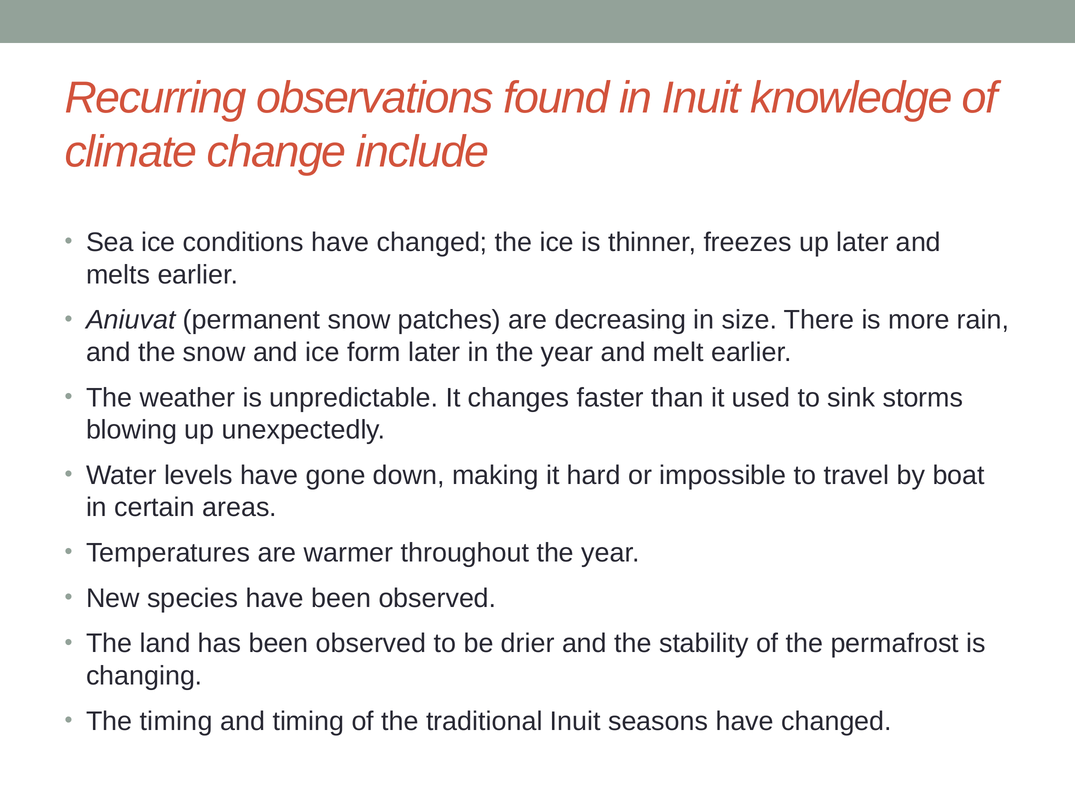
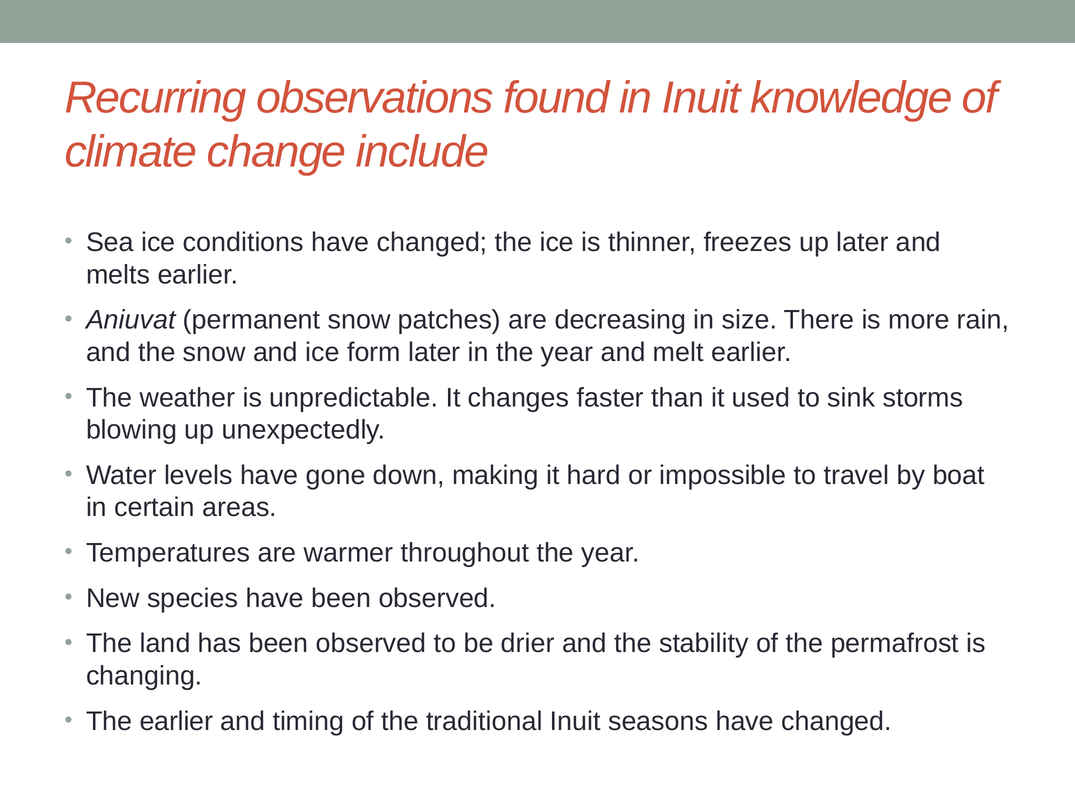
The timing: timing -> earlier
